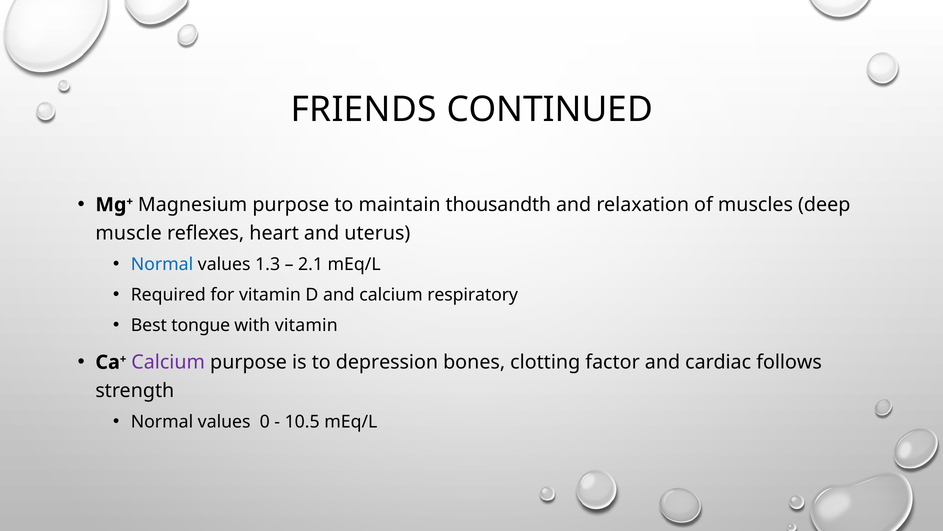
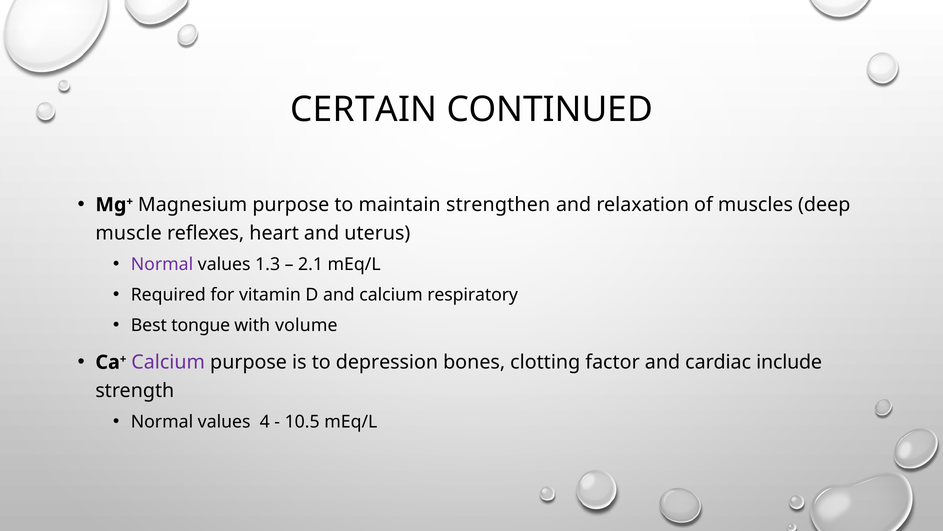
FRIENDS: FRIENDS -> CERTAIN
thousandth: thousandth -> strengthen
Normal at (162, 264) colour: blue -> purple
with vitamin: vitamin -> volume
follows: follows -> include
0: 0 -> 4
